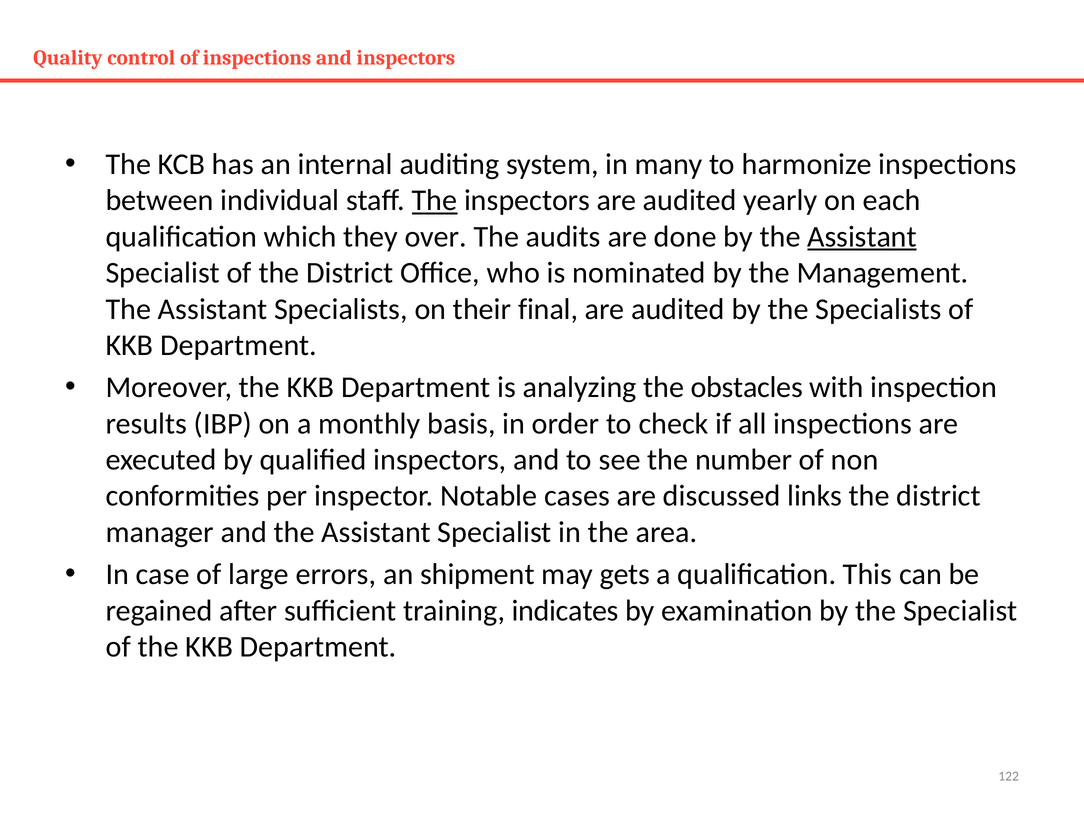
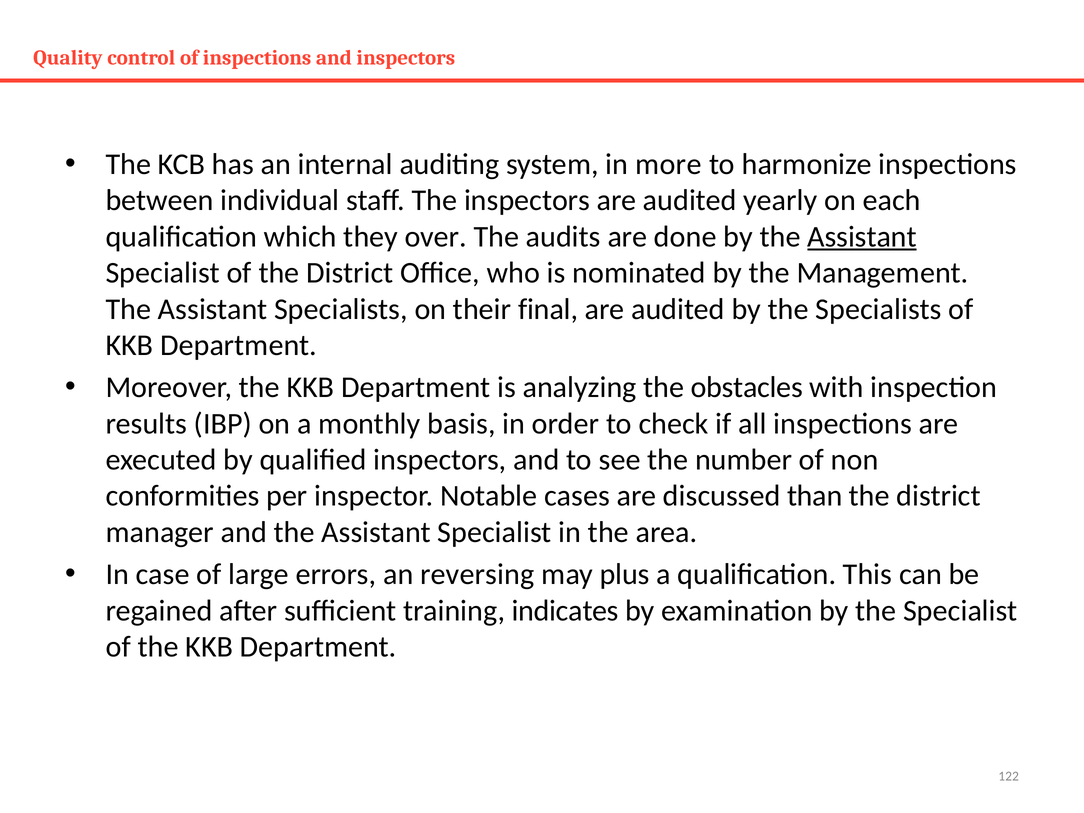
many: many -> more
The at (435, 200) underline: present -> none
links: links -> than
shipment: shipment -> reversing
gets: gets -> plus
